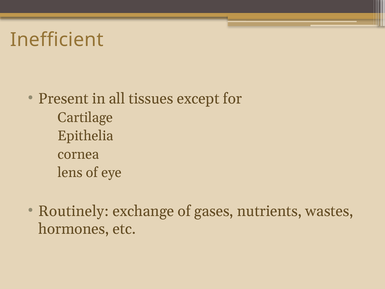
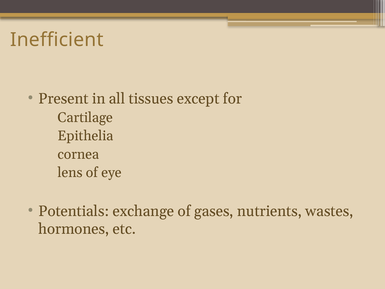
Routinely: Routinely -> Potentials
